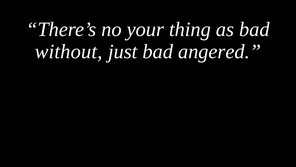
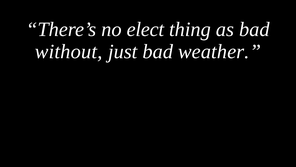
your: your -> elect
angered: angered -> weather
